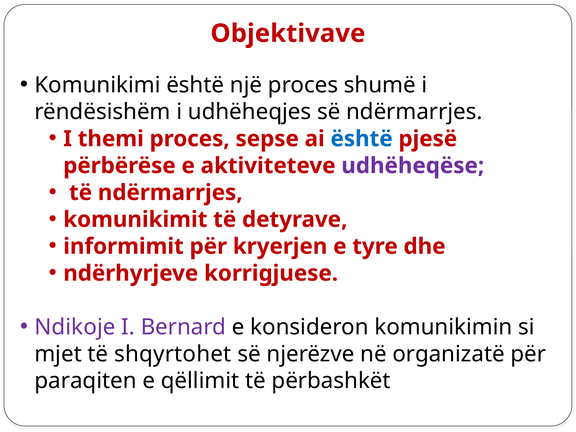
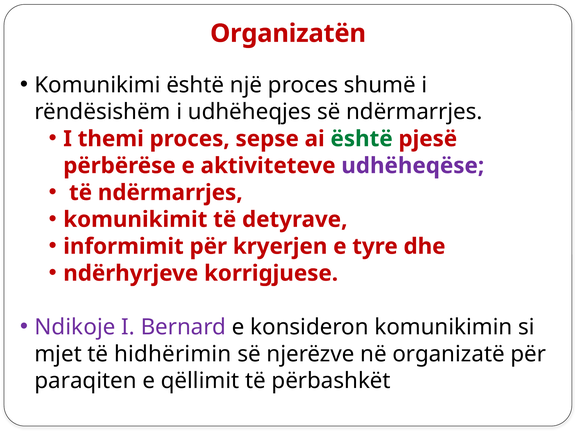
Objektivave: Objektivave -> Organizatën
është at (362, 139) colour: blue -> green
shqyrtohet: shqyrtohet -> hidhërimin
